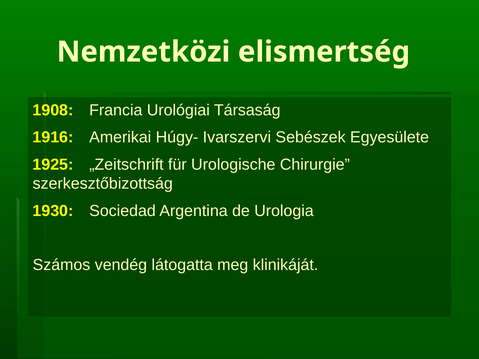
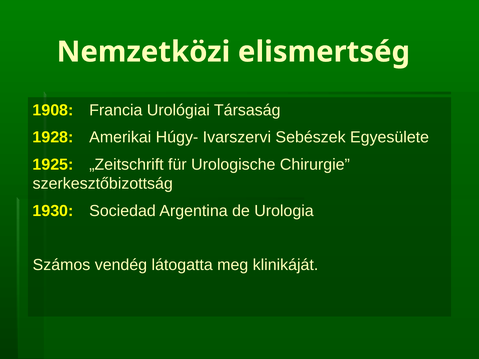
1916: 1916 -> 1928
